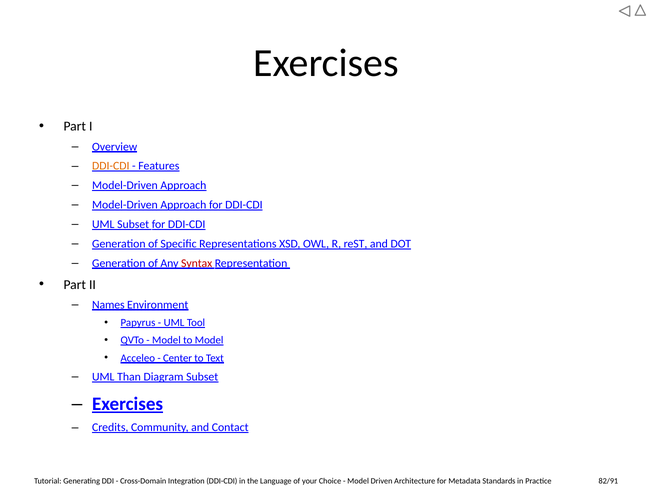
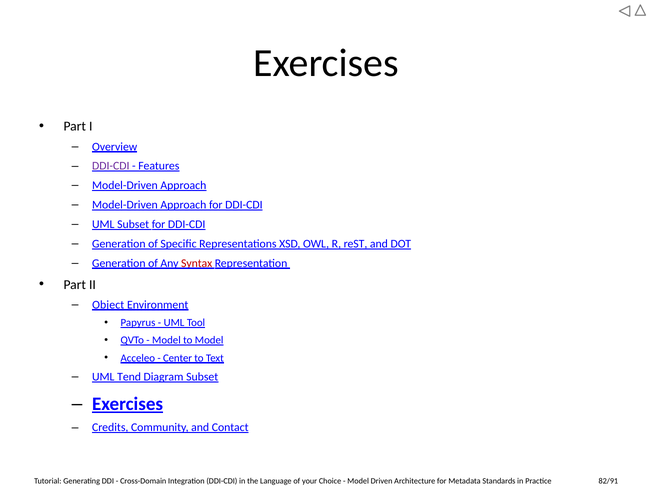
DDI-CDI at (111, 166) colour: orange -> purple
Names: Names -> Object
Than: Than -> Tend
